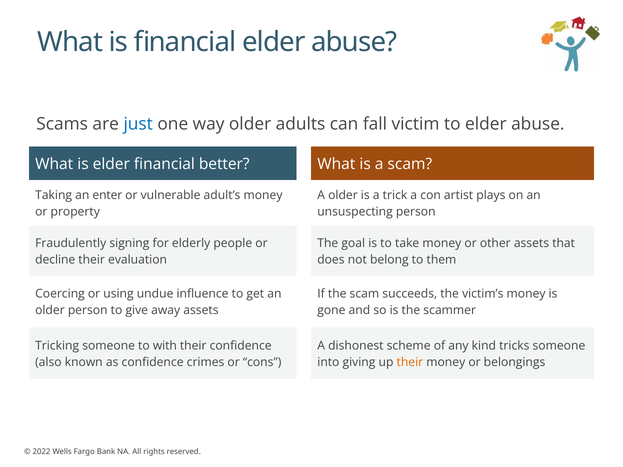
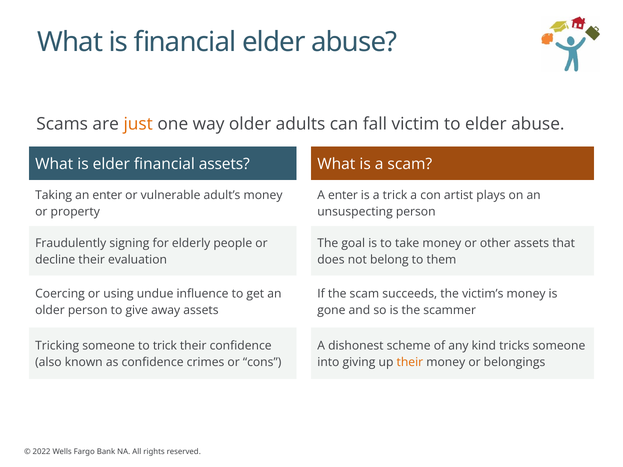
just colour: blue -> orange
financial better: better -> assets
A older: older -> enter
to with: with -> trick
